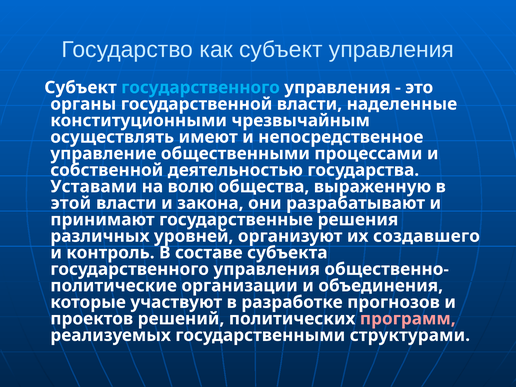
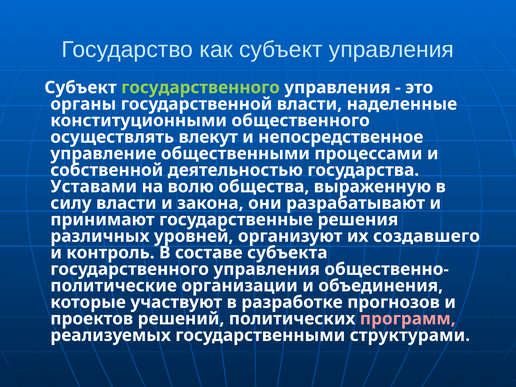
государственного at (200, 88) colour: light blue -> light green
чрезвычайным: чрезвычайным -> общественного
имеют: имеют -> влекут
этой: этой -> силу
